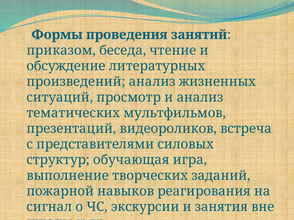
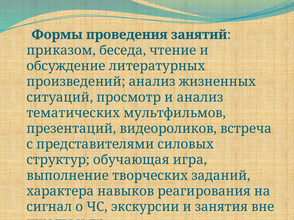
пожарной: пожарной -> характера
